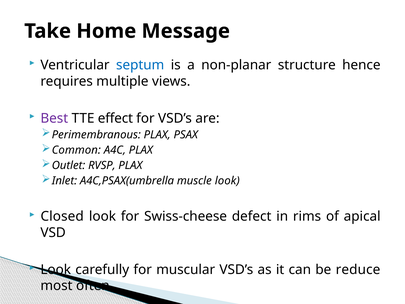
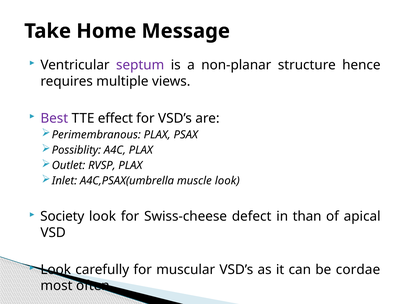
septum colour: blue -> purple
Common: Common -> Possiblity
Closed: Closed -> Society
rims: rims -> than
reduce: reduce -> cordae
